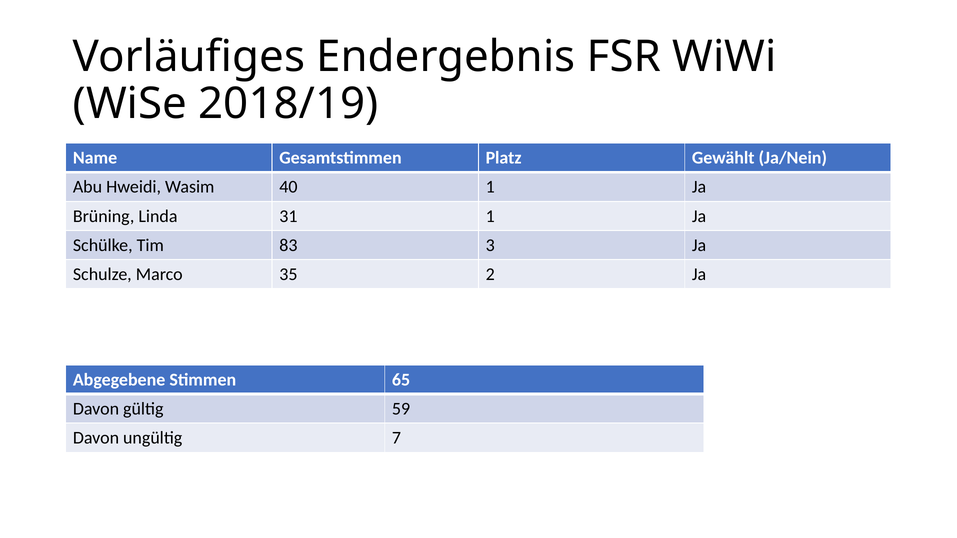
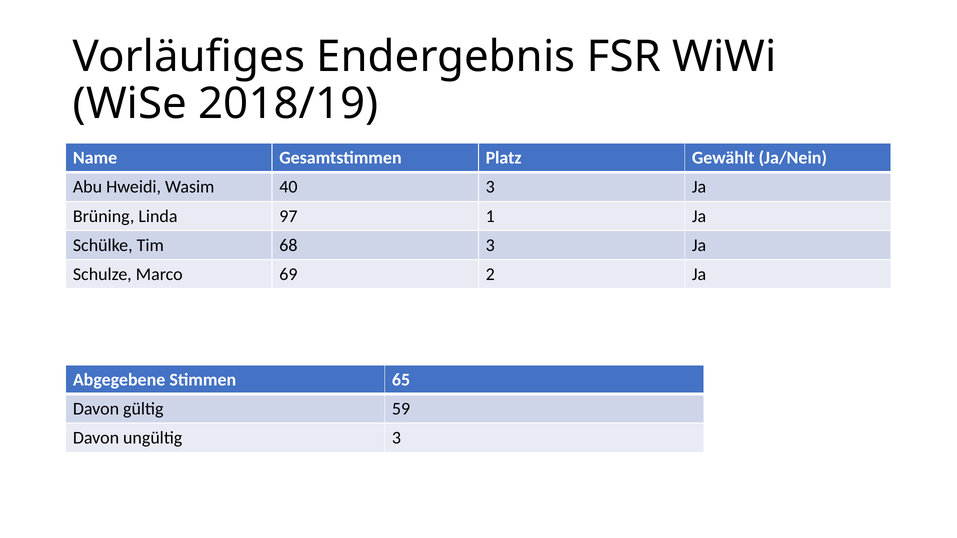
40 1: 1 -> 3
31: 31 -> 97
83: 83 -> 68
35: 35 -> 69
ungültig 7: 7 -> 3
